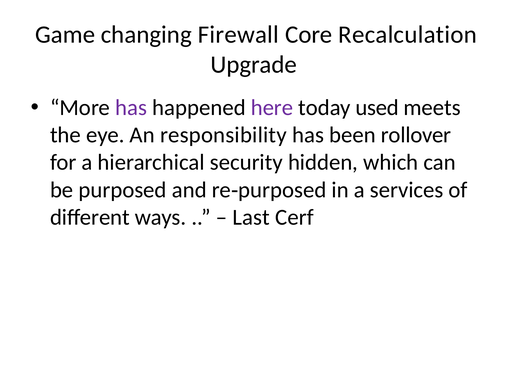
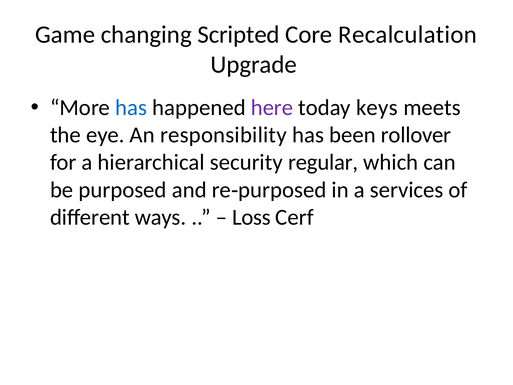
Firewall: Firewall -> Scripted
has at (131, 108) colour: purple -> blue
used: used -> keys
hidden: hidden -> regular
Last: Last -> Loss
